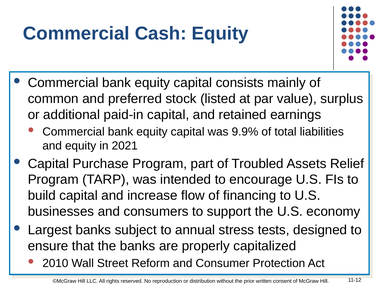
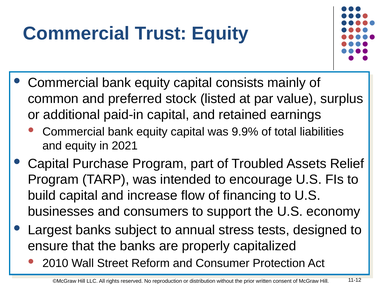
Cash: Cash -> Trust
